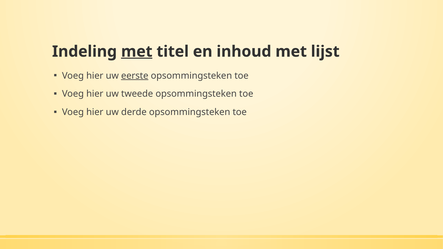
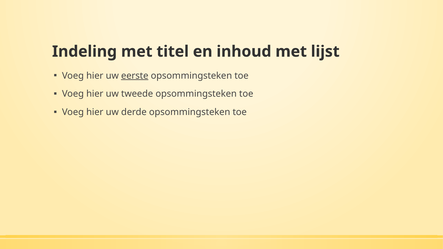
met at (137, 52) underline: present -> none
